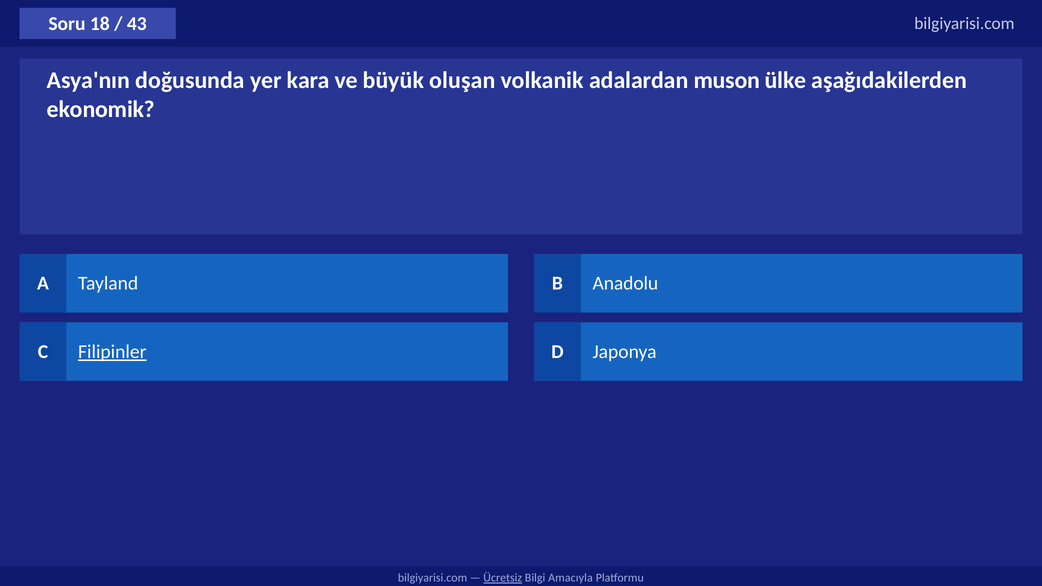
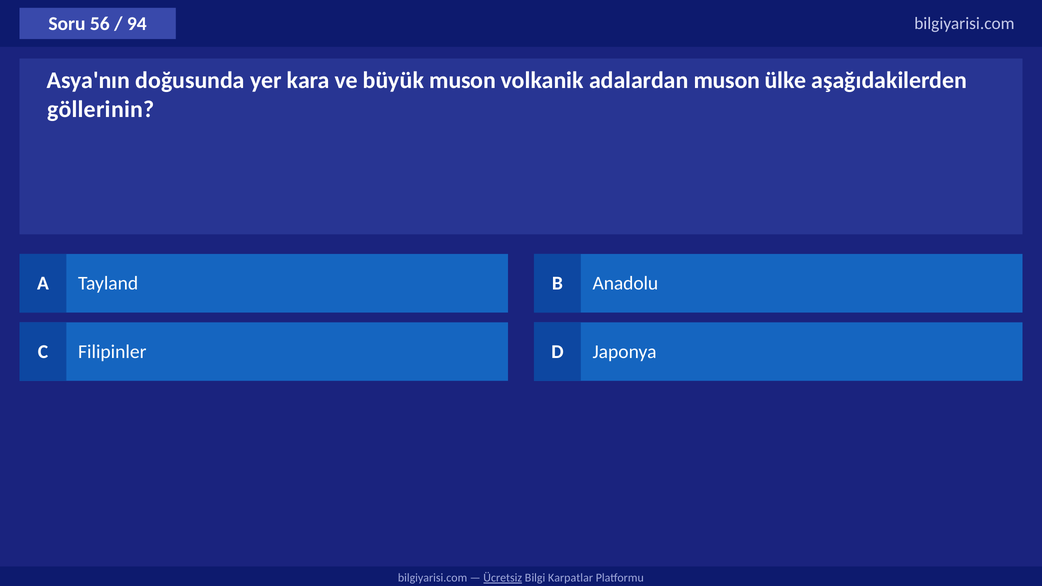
18: 18 -> 56
43: 43 -> 94
büyük oluşan: oluşan -> muson
ekonomik: ekonomik -> göllerinin
Filipinler underline: present -> none
Amacıyla: Amacıyla -> Karpatlar
